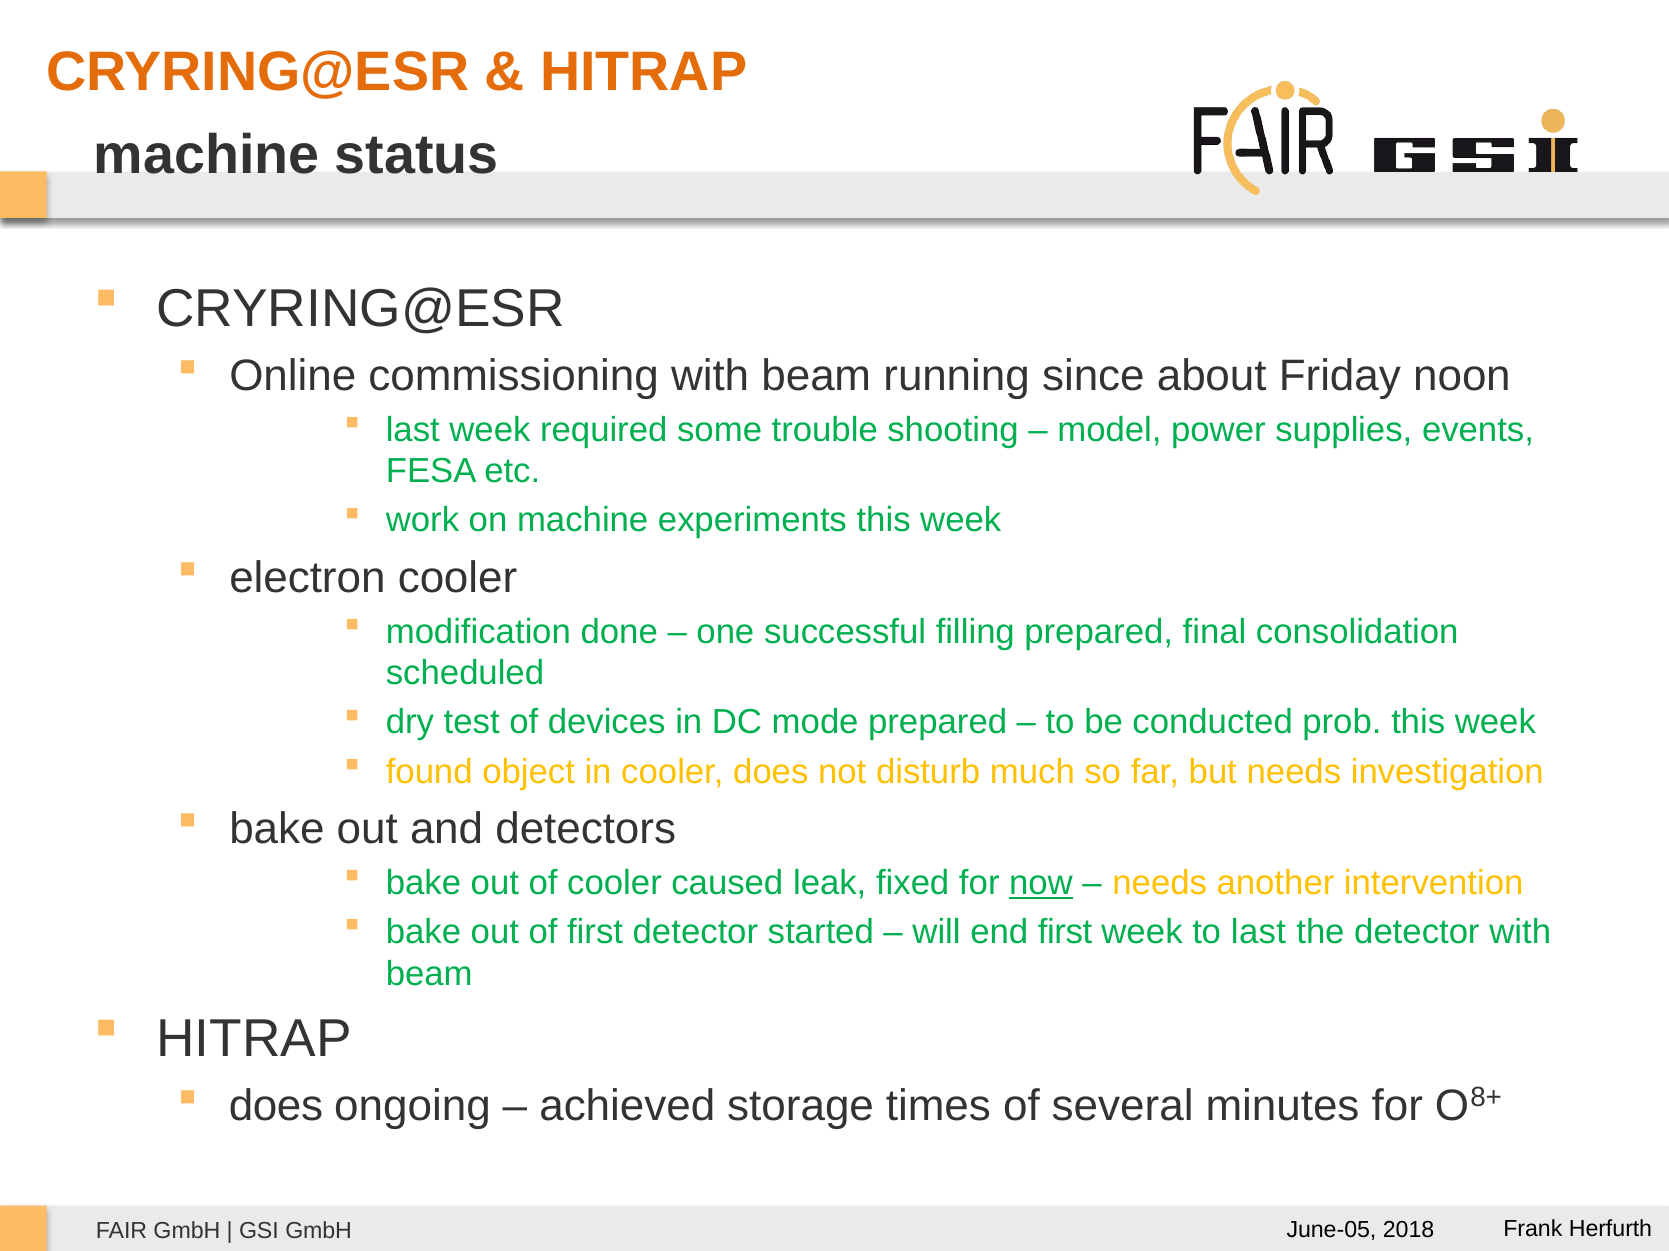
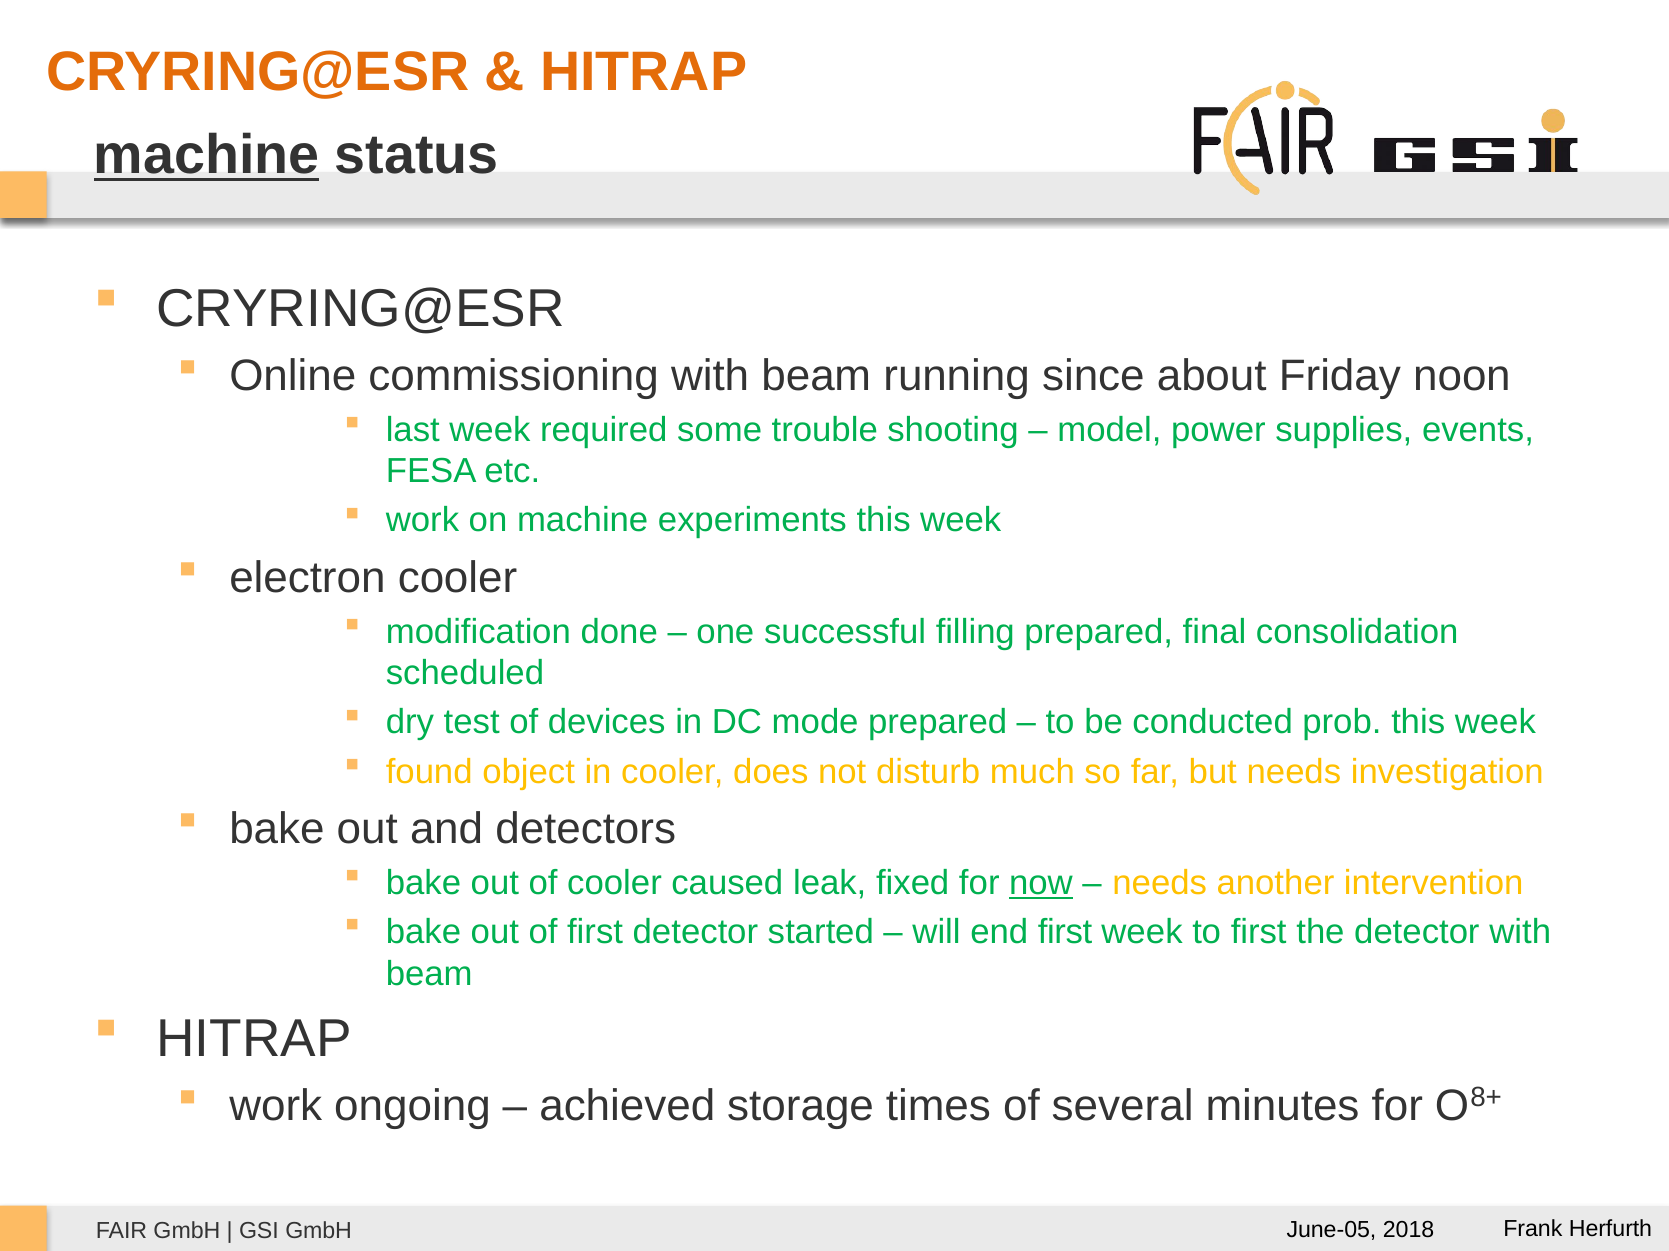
machine at (207, 155) underline: none -> present
to last: last -> first
does at (276, 1106): does -> work
